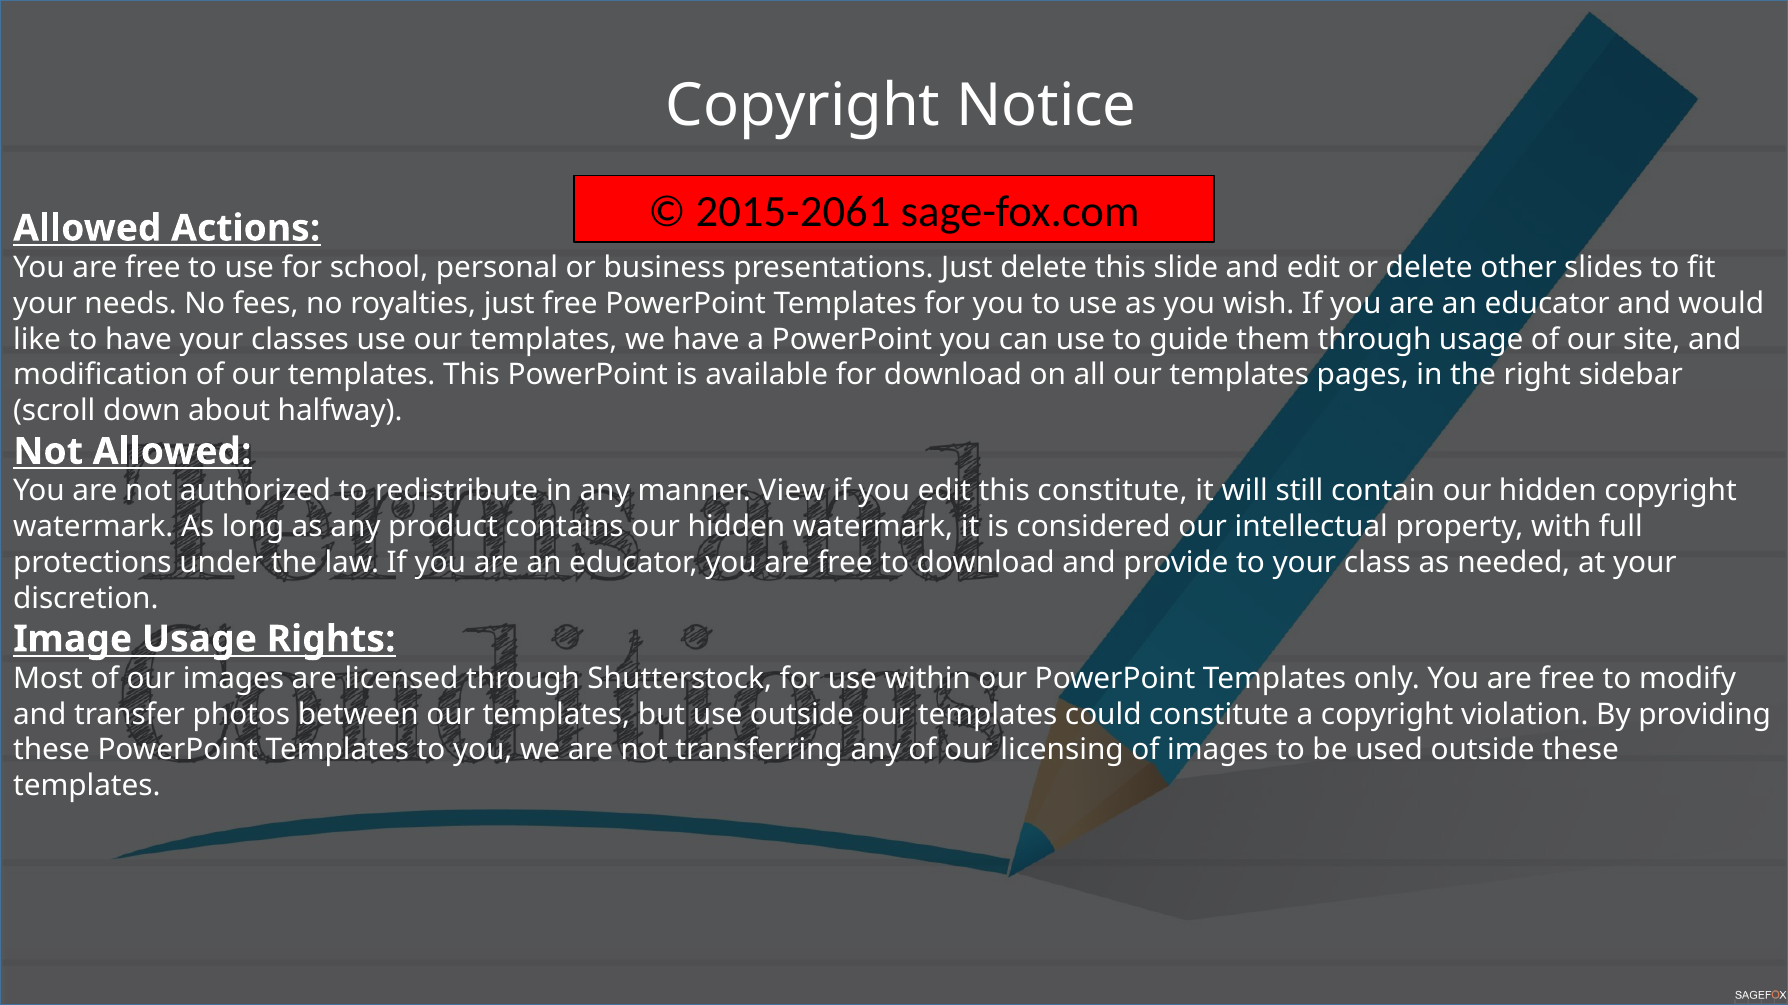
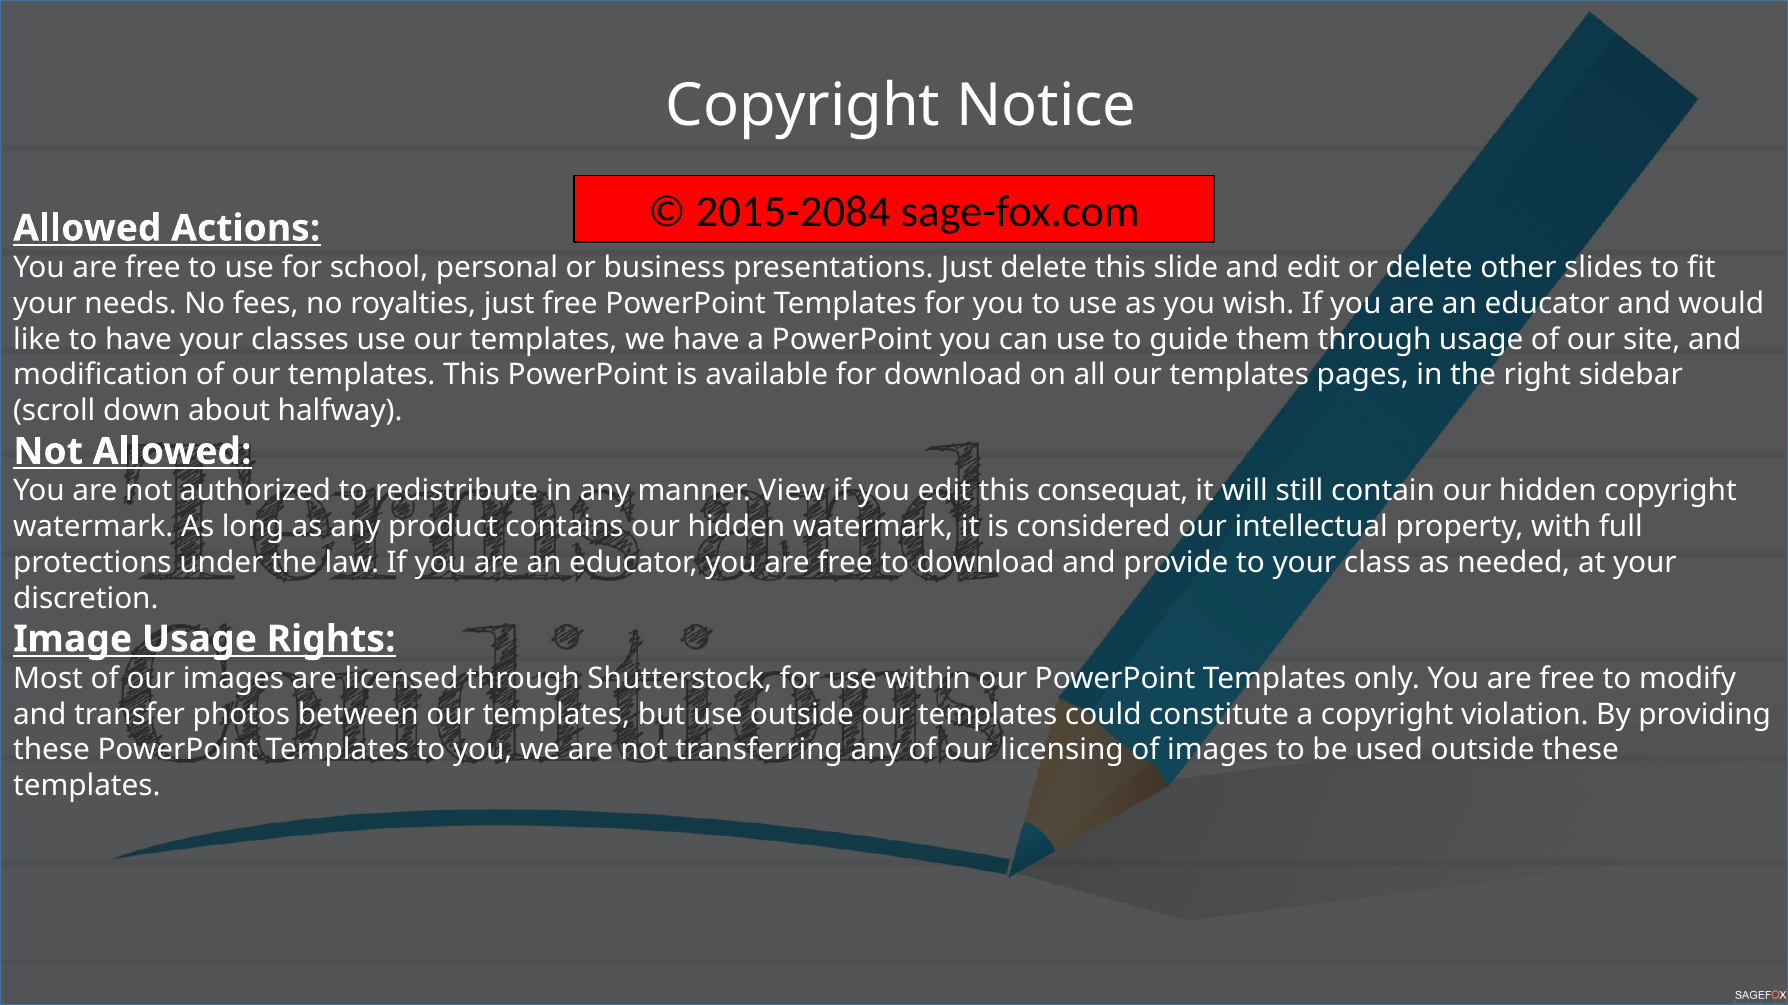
2015-2061: 2015-2061 -> 2015-2084
this constitute: constitute -> consequat
